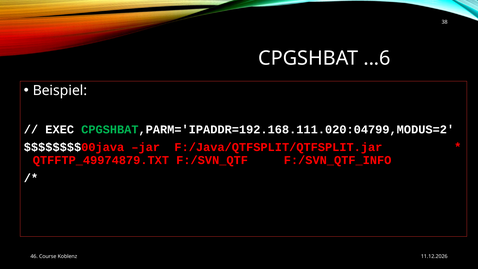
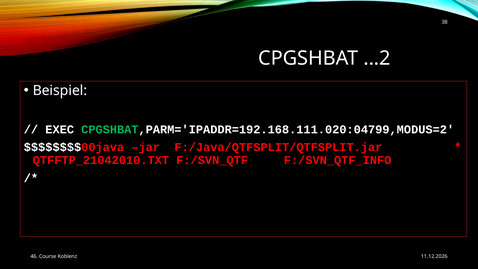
...6: ...6 -> ...2
QTFFTP_49974879.TXT: QTFFTP_49974879.TXT -> QTFFTP_21042010.TXT
